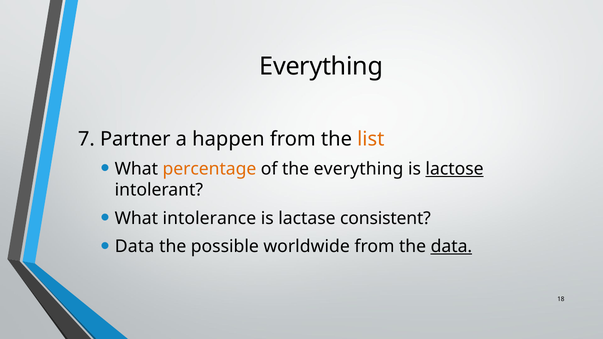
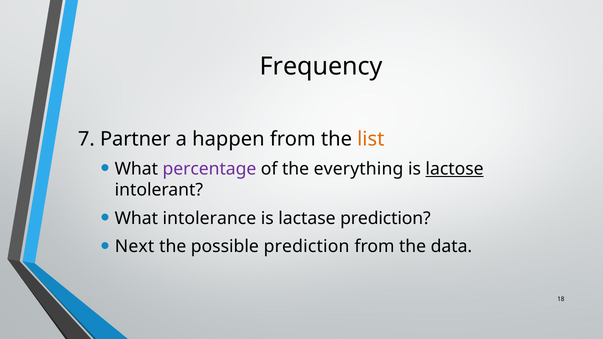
Everything at (321, 66): Everything -> Frequency
percentage colour: orange -> purple
lactase consistent: consistent -> prediction
Data at (135, 247): Data -> Next
possible worldwide: worldwide -> prediction
data at (451, 247) underline: present -> none
